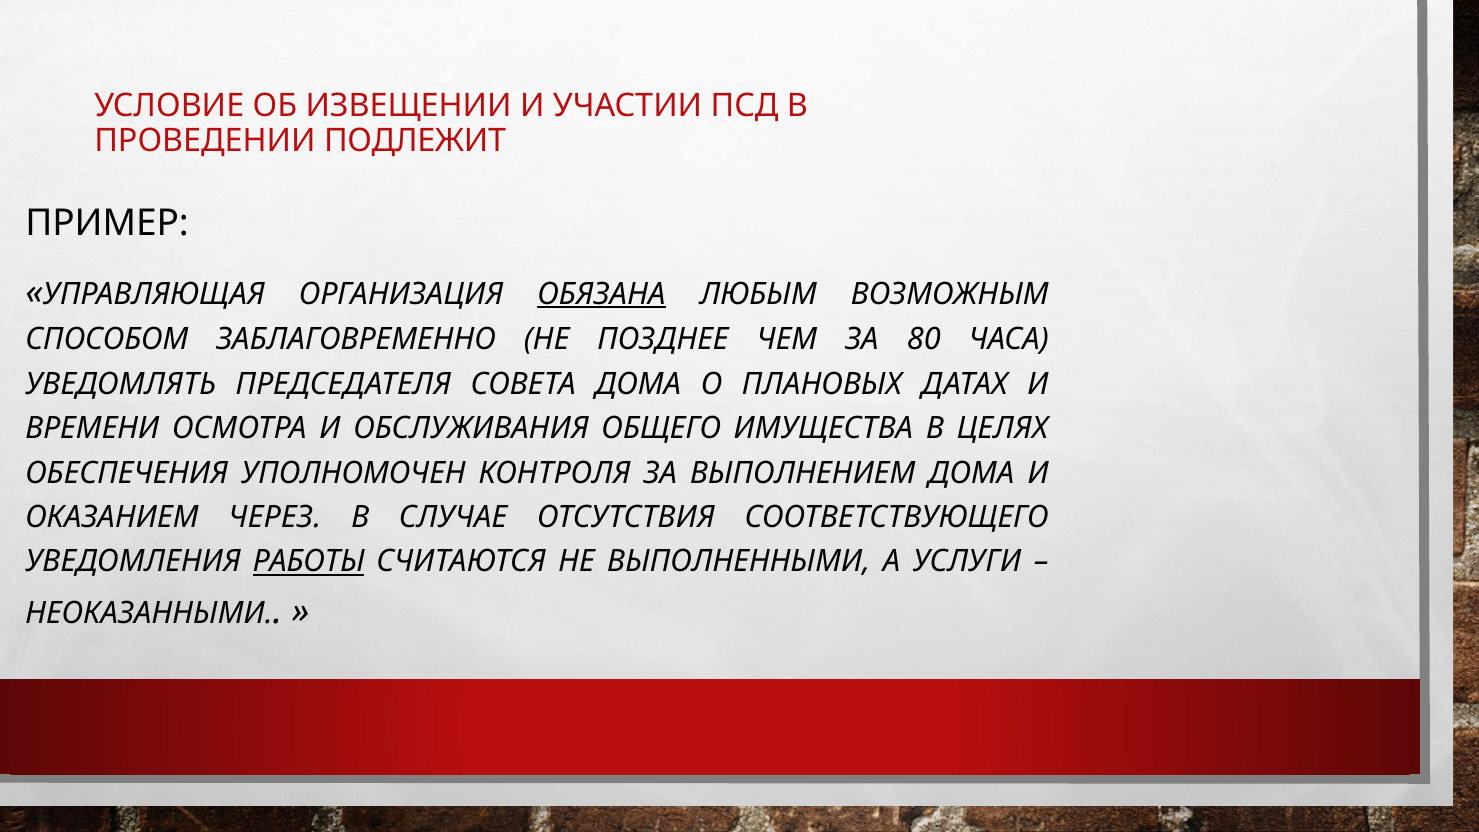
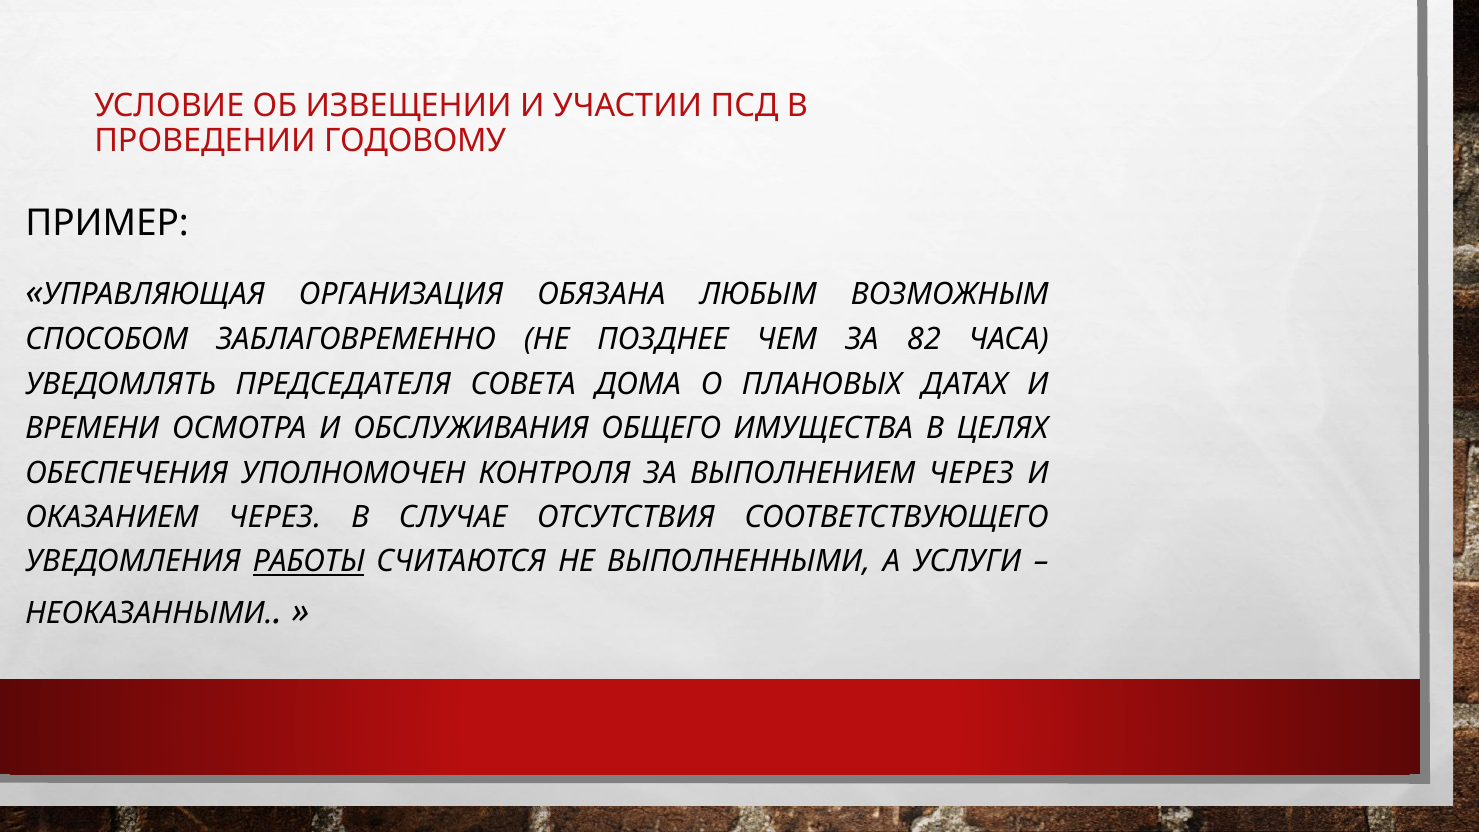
ПОДЛЕЖИТ: ПОДЛЕЖИТ -> ГОДОВОМУ
ОБЯЗАНА underline: present -> none
80: 80 -> 82
ВЫПОЛНЕНИЕМ ДОМА: ДОМА -> ЧЕРЕЗ
